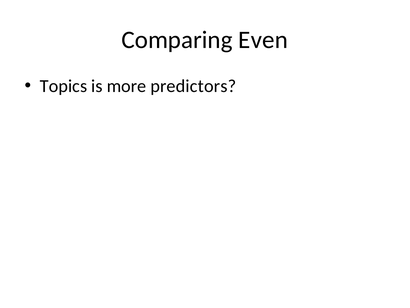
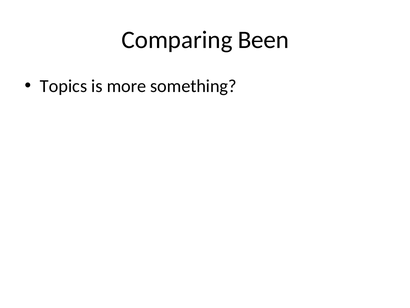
Even: Even -> Been
predictors: predictors -> something
